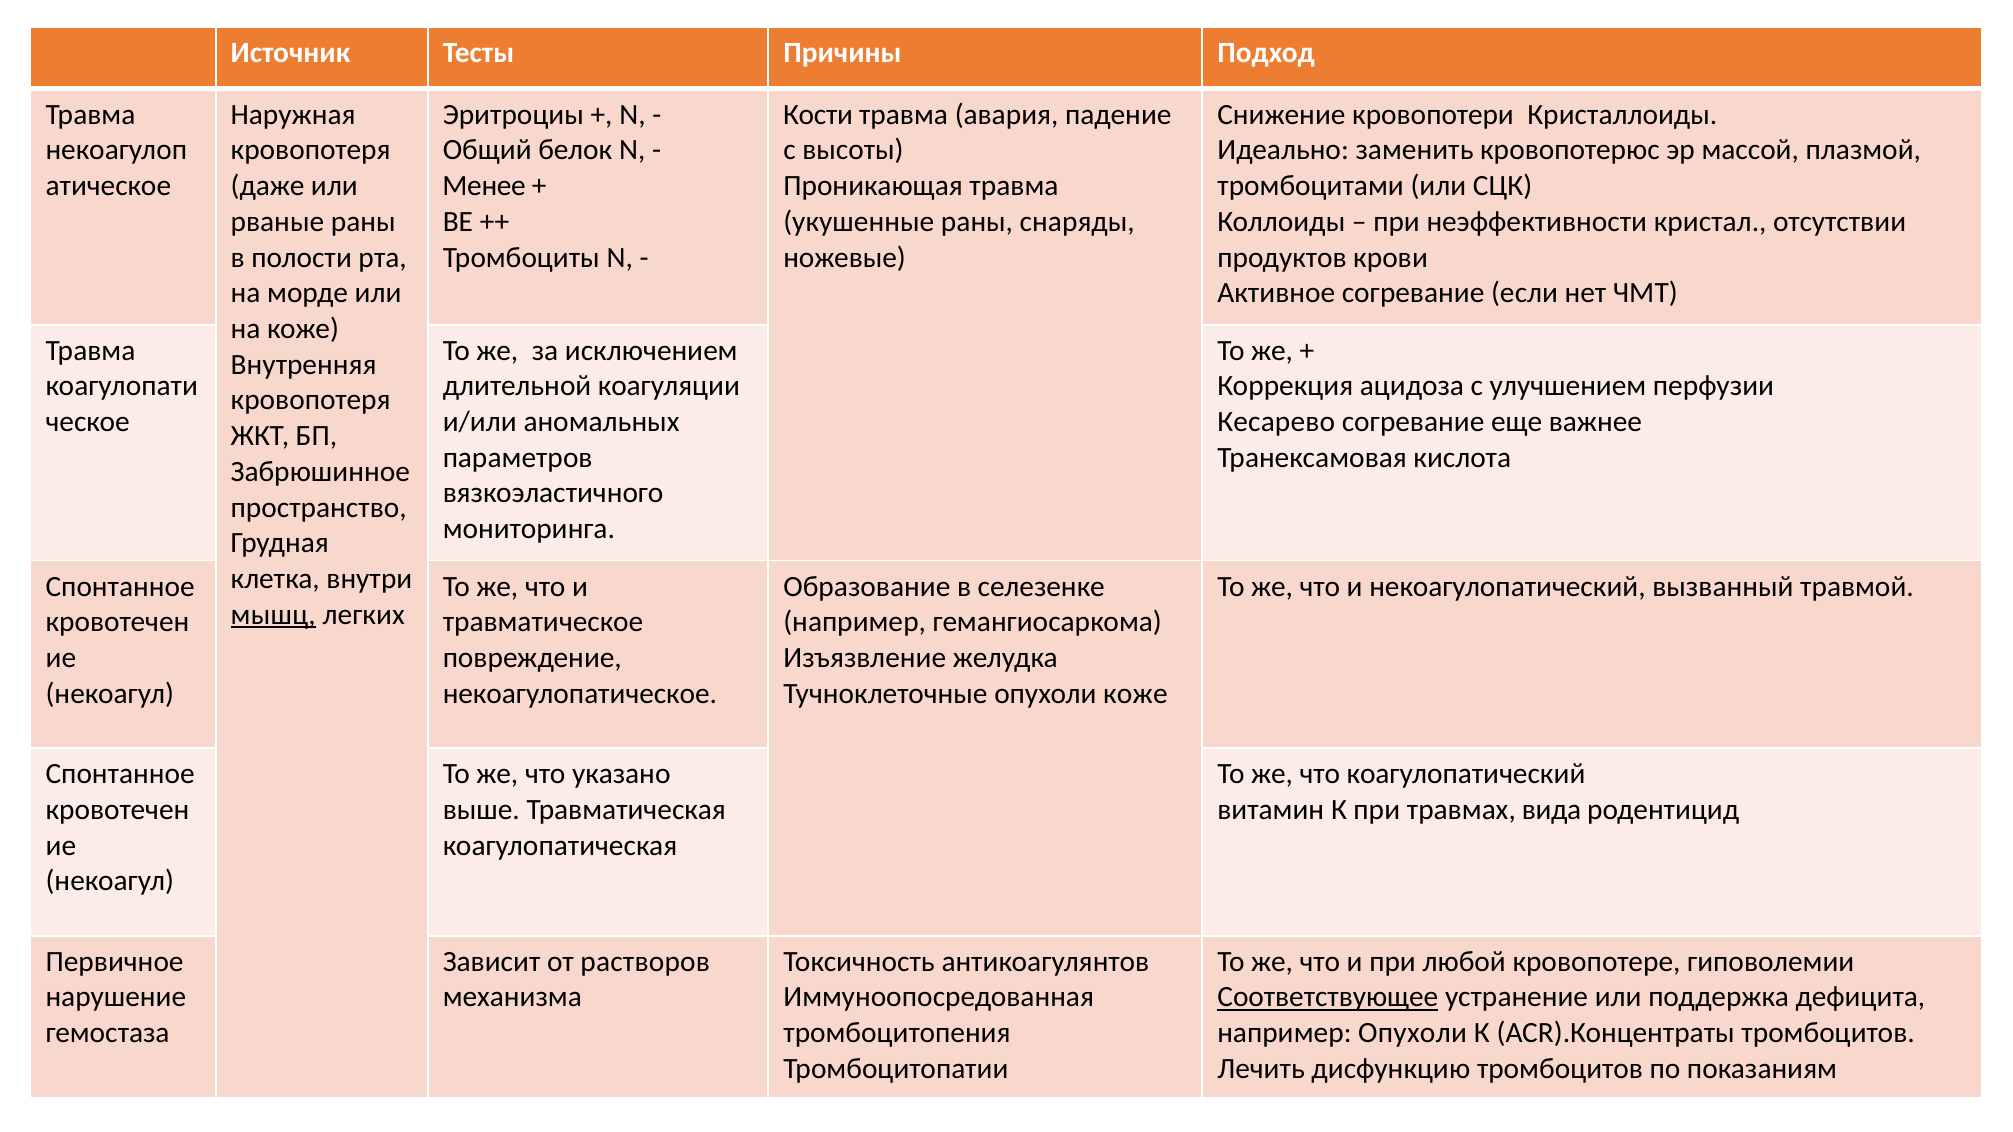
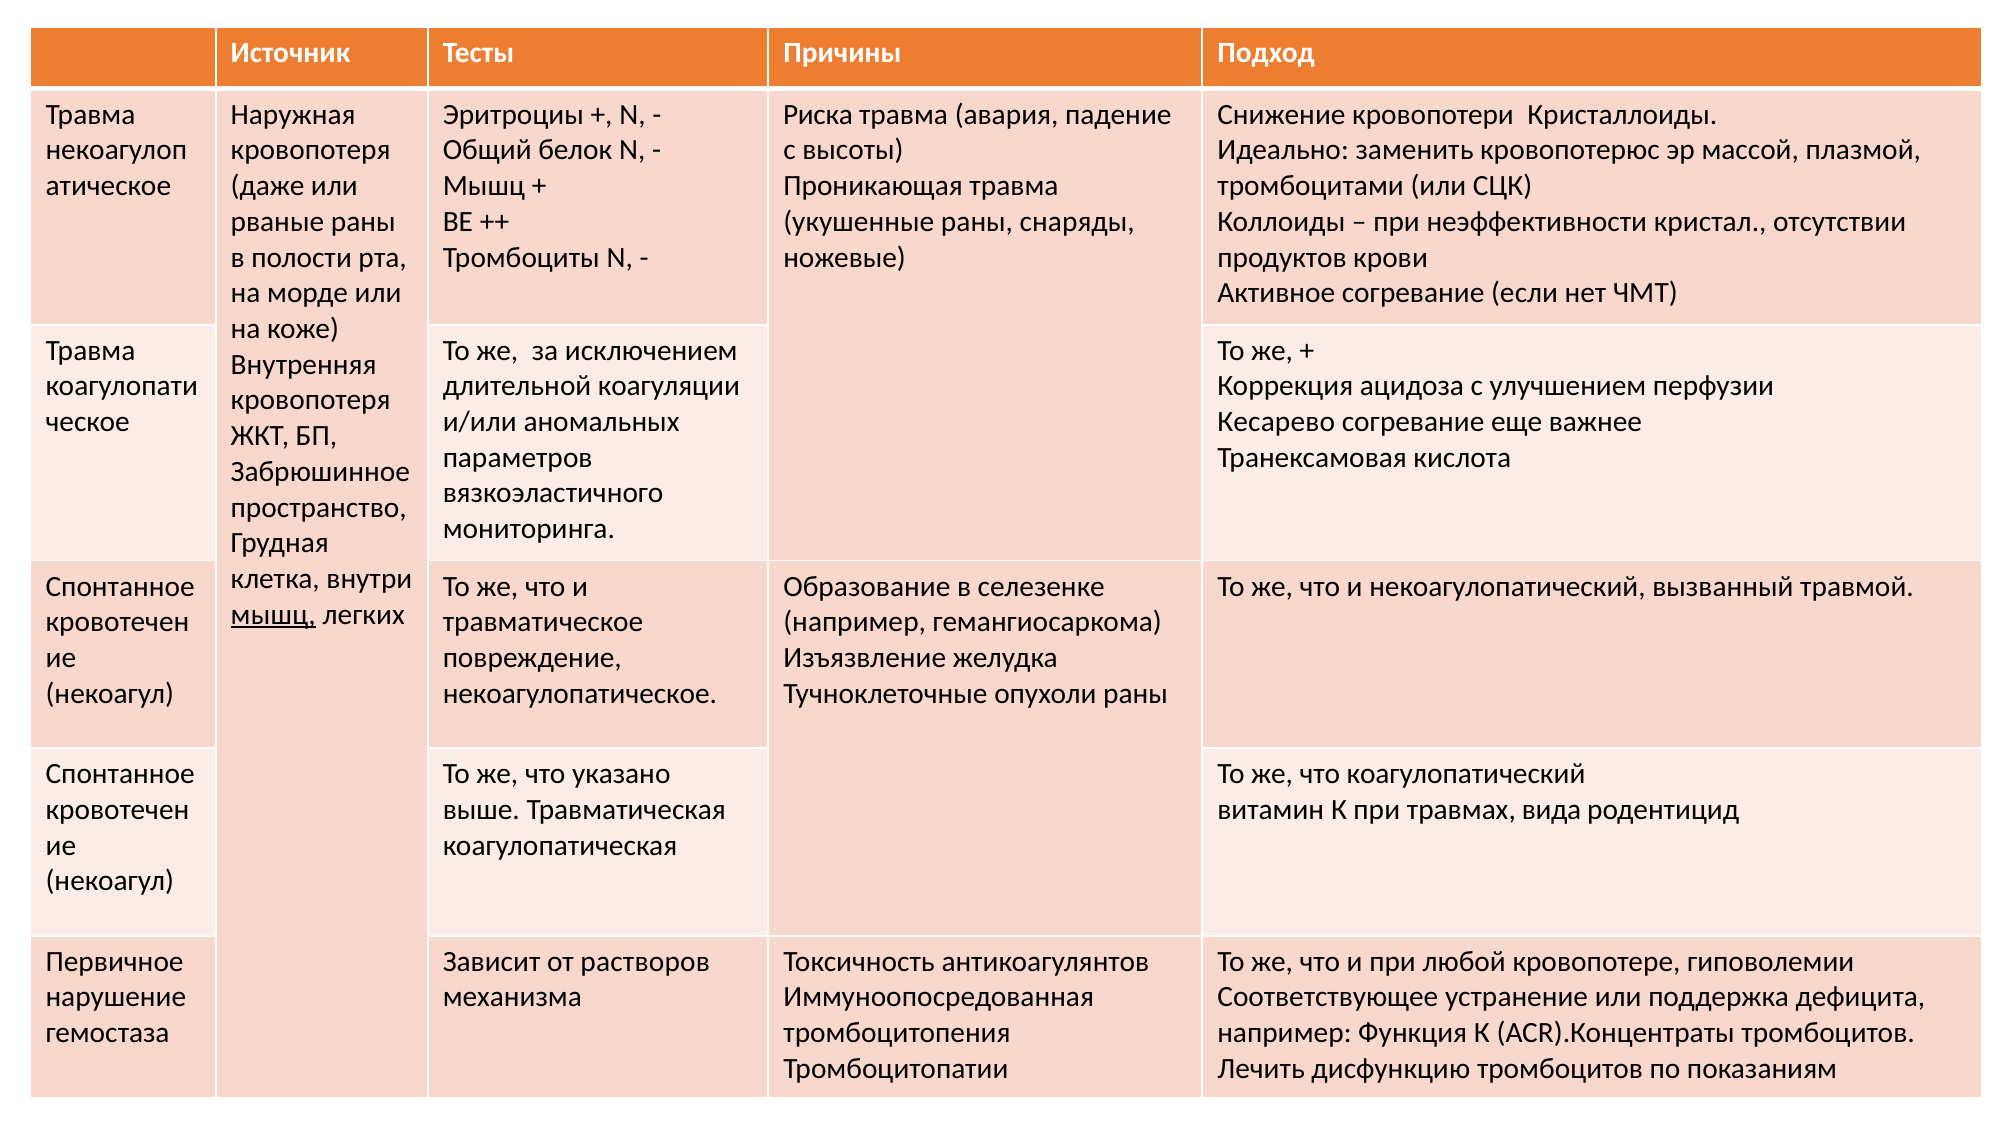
Кости: Кости -> Риска
Менее at (484, 186): Менее -> Мышц
опухоли коже: коже -> раны
Соответствующее underline: present -> none
например Опухоли: Опухоли -> Функция
